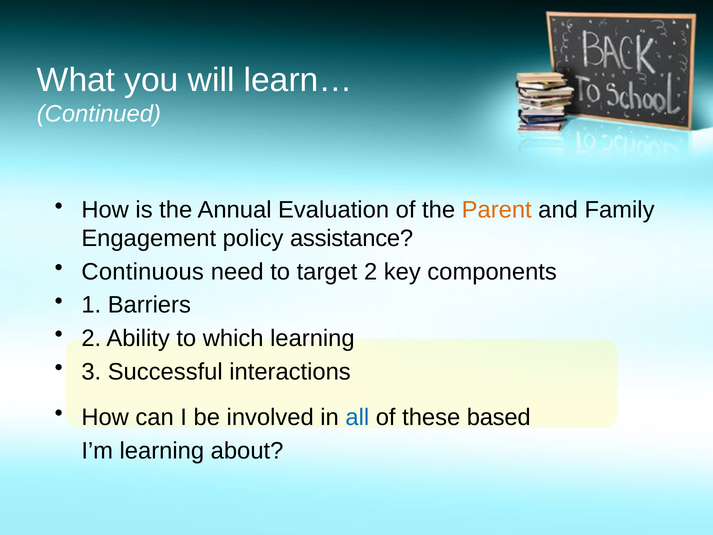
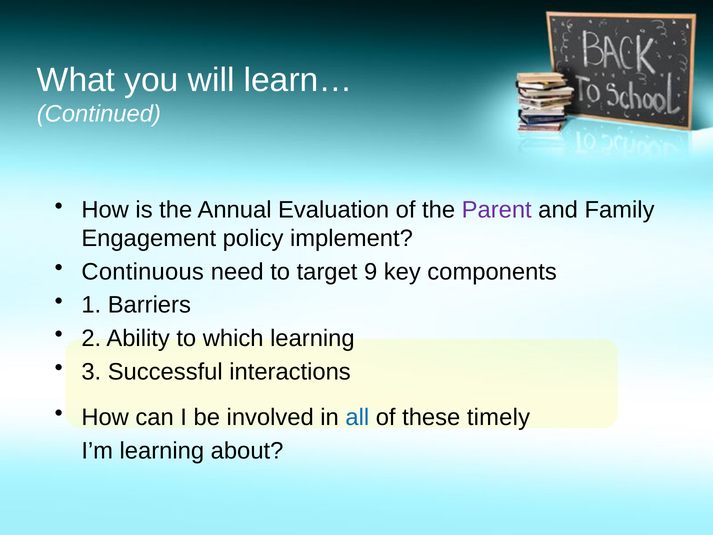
Parent colour: orange -> purple
assistance: assistance -> implement
target 2: 2 -> 9
based: based -> timely
